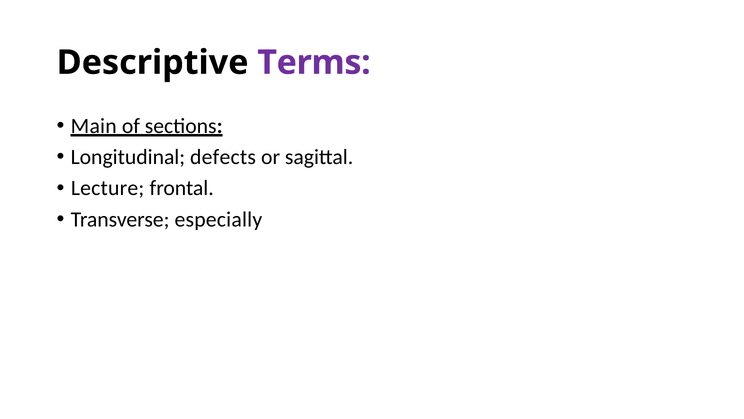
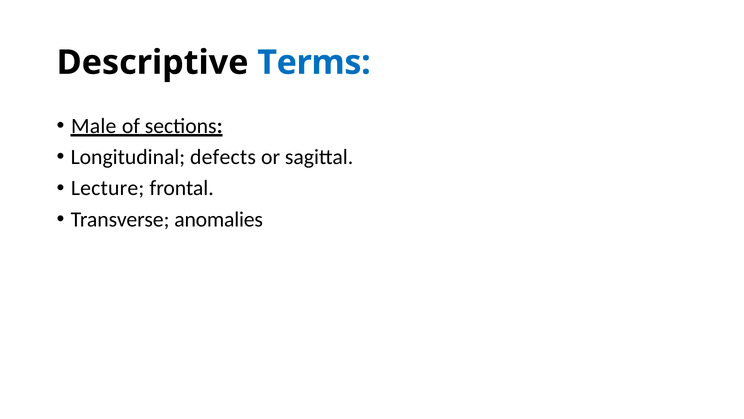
Terms colour: purple -> blue
Main: Main -> Male
especially: especially -> anomalies
